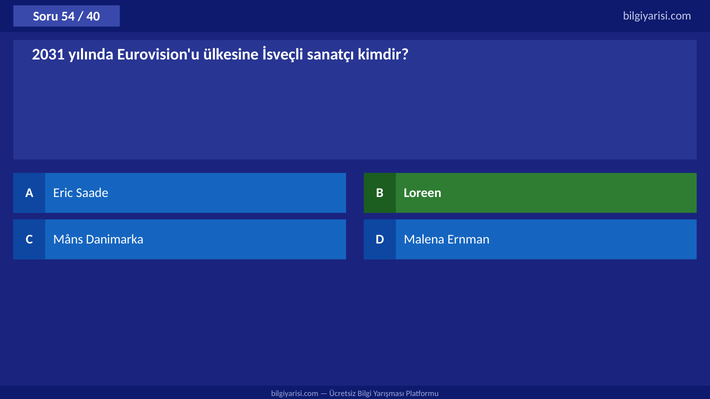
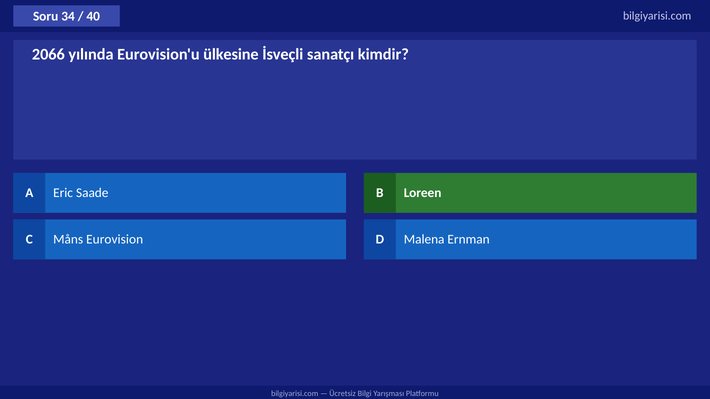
54: 54 -> 34
2031: 2031 -> 2066
Danimarka: Danimarka -> Eurovision
